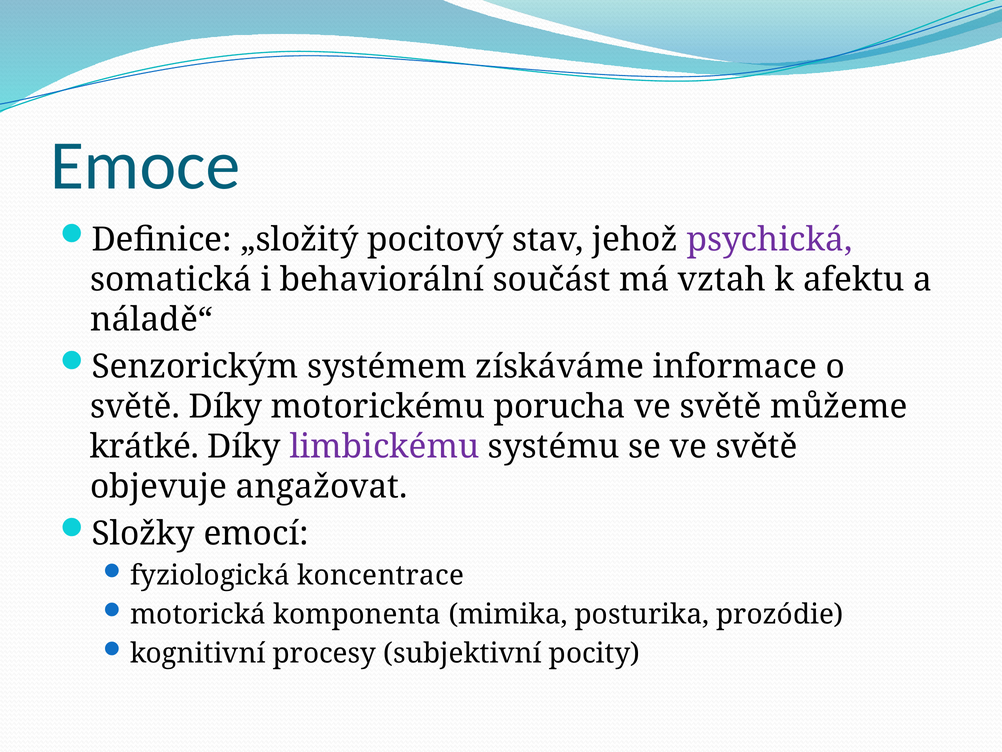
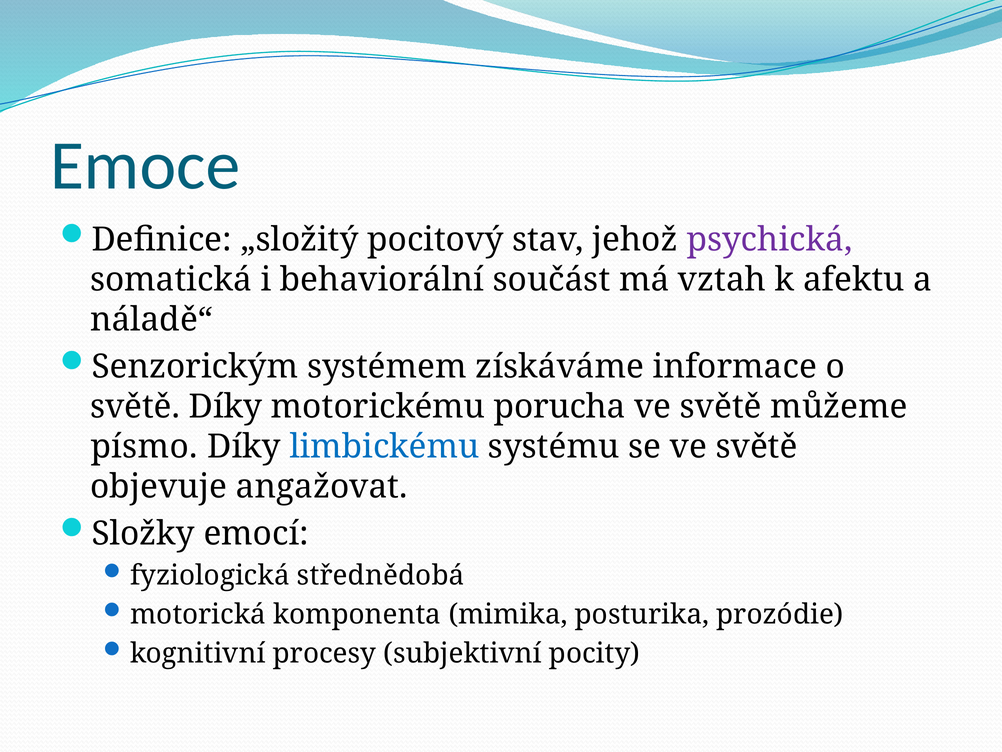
krátké: krátké -> písmo
limbickému colour: purple -> blue
koncentrace: koncentrace -> střednědobá
